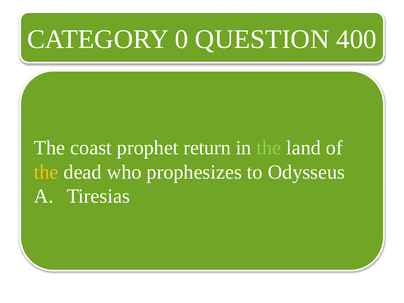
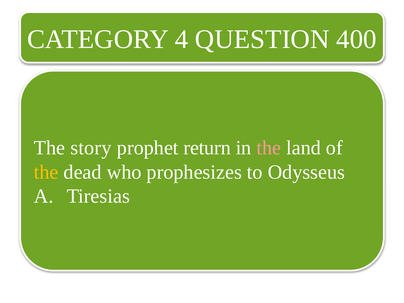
0: 0 -> 4
coast: coast -> story
the at (269, 148) colour: light green -> pink
